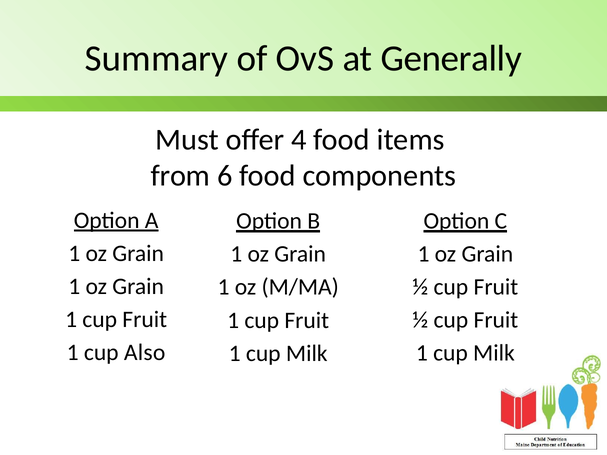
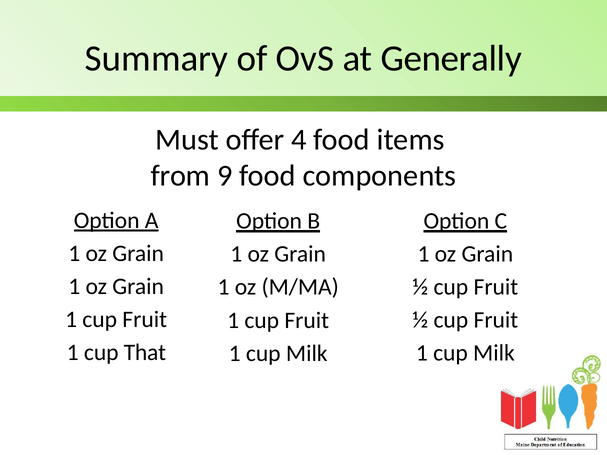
6: 6 -> 9
Also: Also -> That
